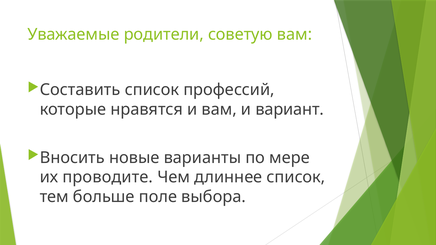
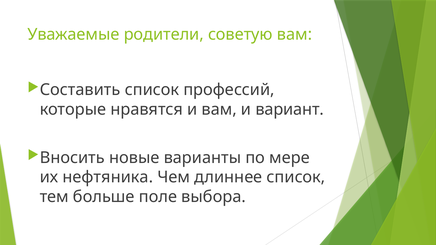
проводите: проводите -> нефтяника
